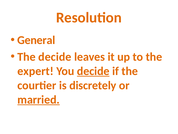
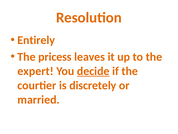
General: General -> Entirely
The decide: decide -> pricess
married underline: present -> none
